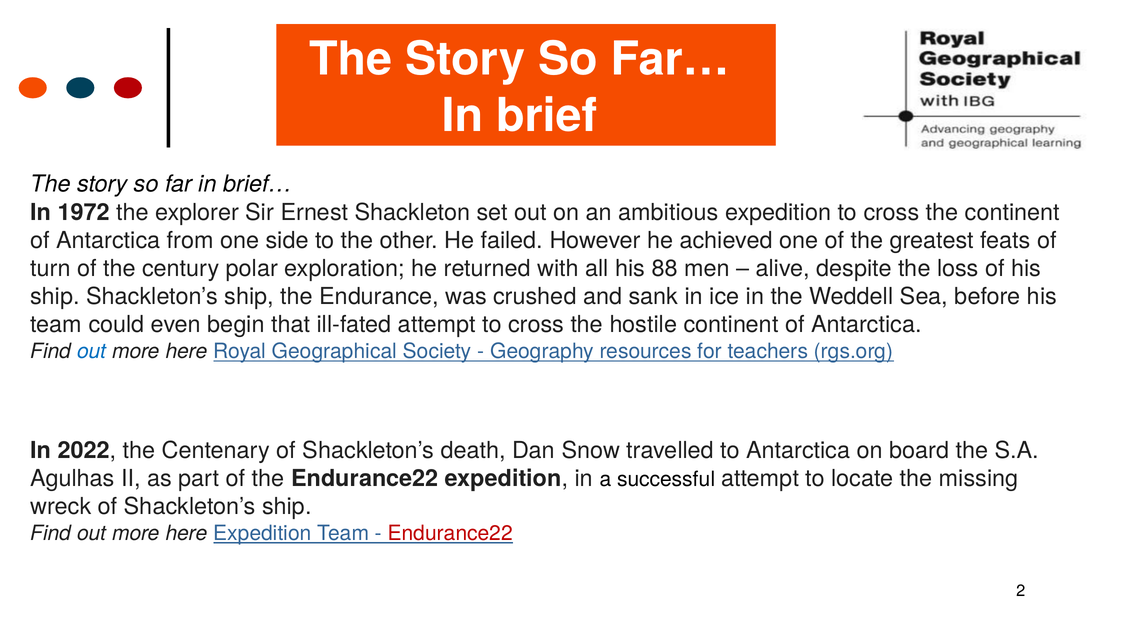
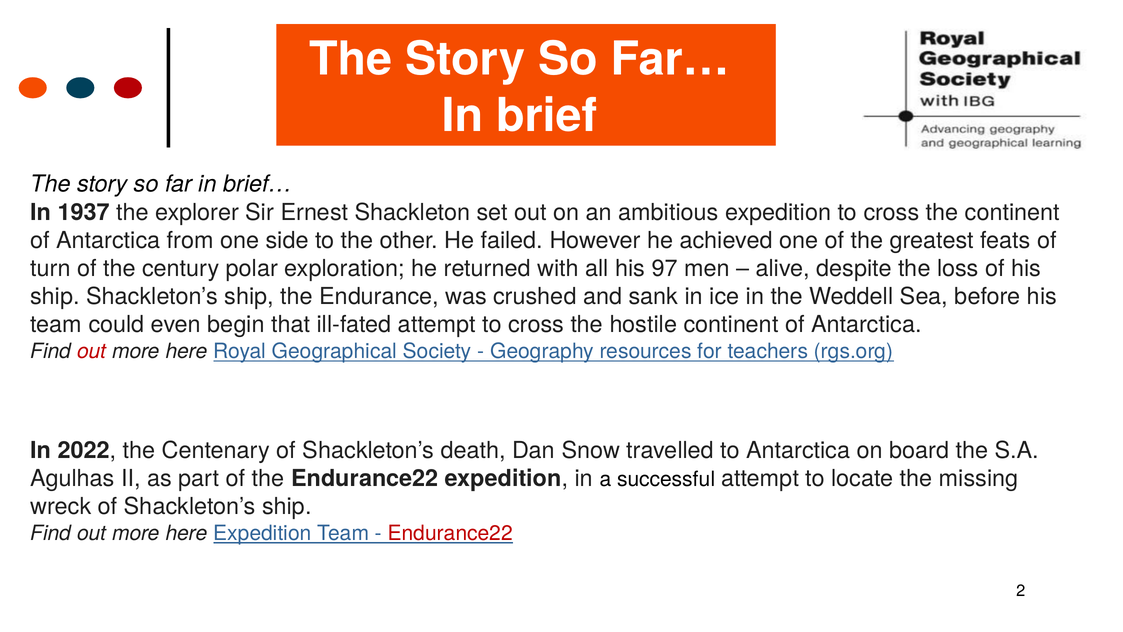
1972: 1972 -> 1937
88: 88 -> 97
out at (92, 351) colour: blue -> red
